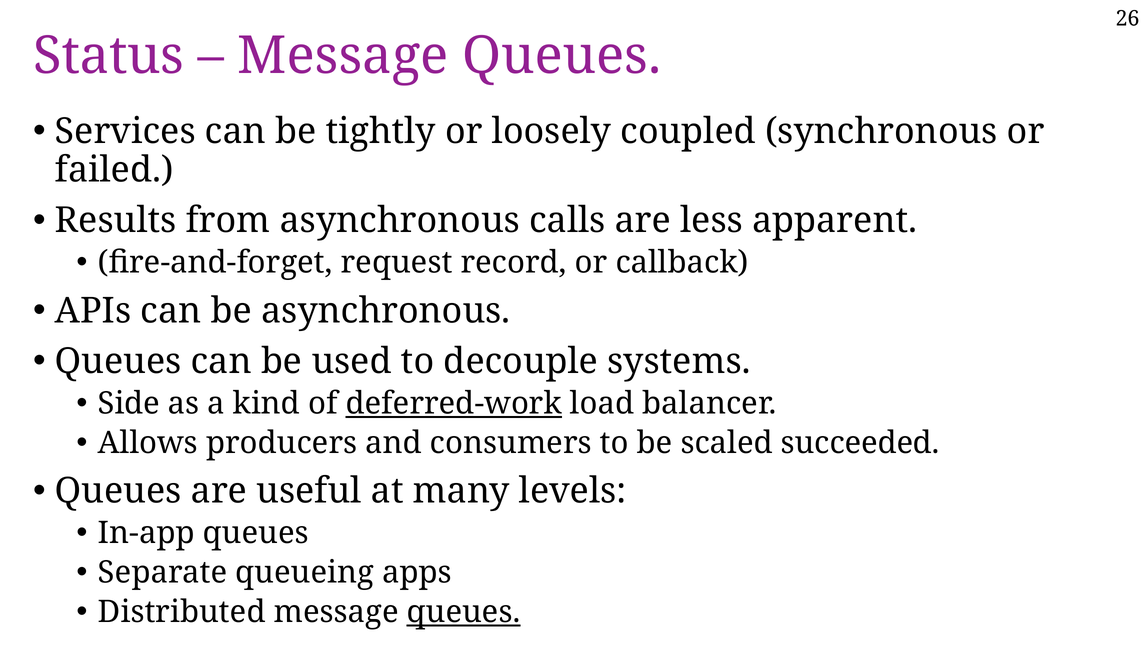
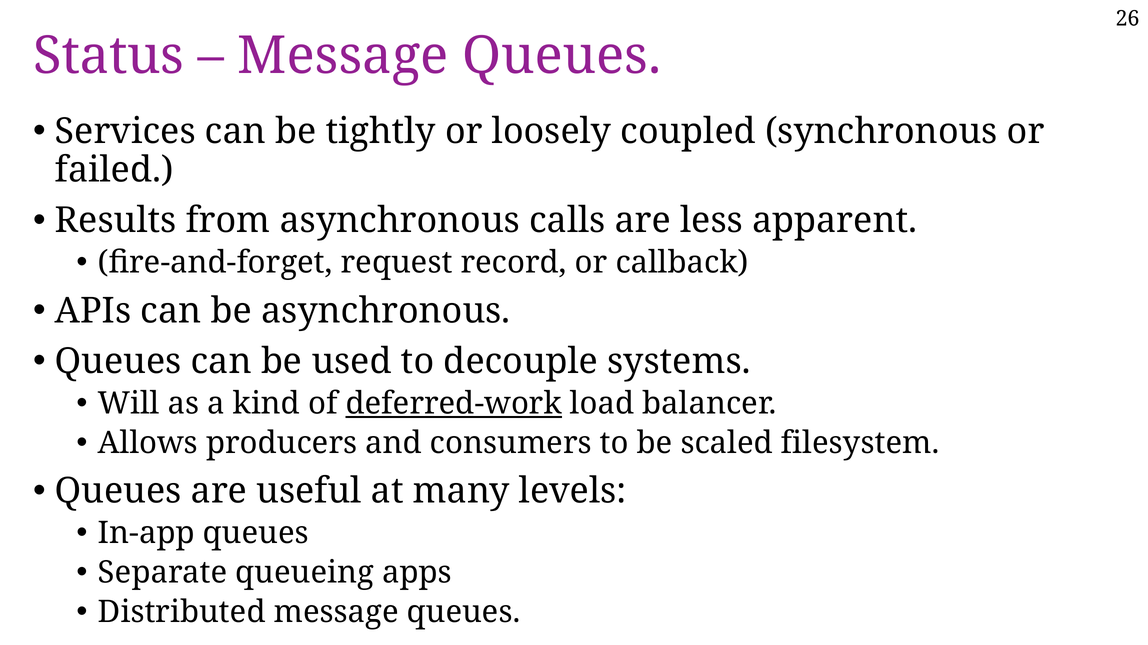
Side: Side -> Will
succeeded: succeeded -> filesystem
queues at (464, 613) underline: present -> none
